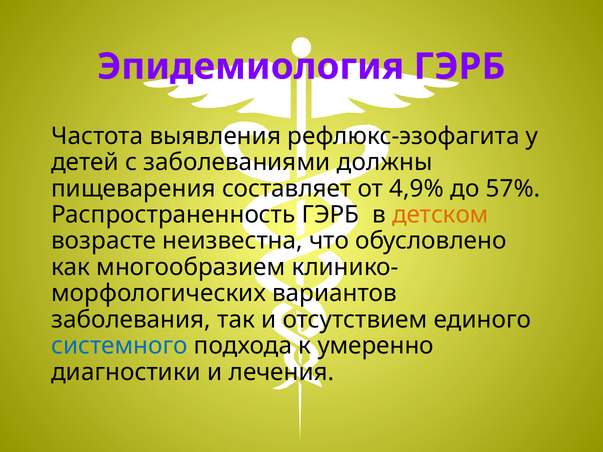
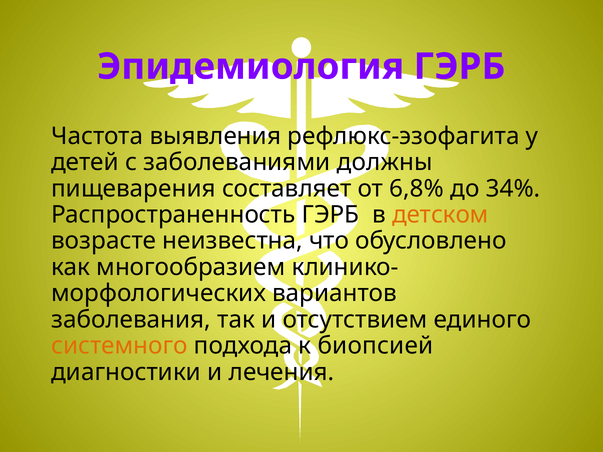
4,9%: 4,9% -> 6,8%
57%: 57% -> 34%
системного colour: blue -> orange
умеренно: умеренно -> биопсией
